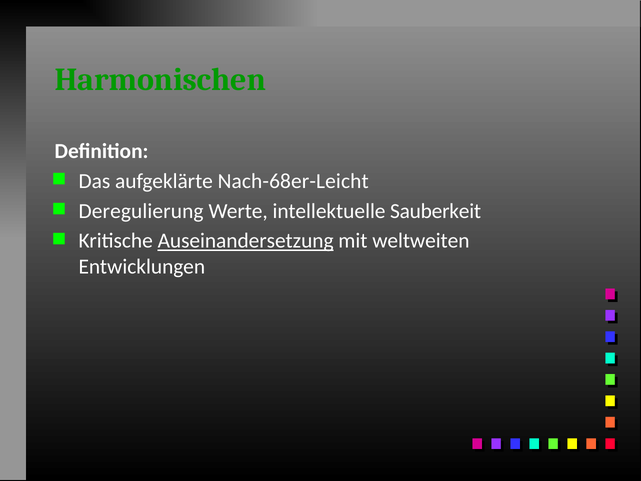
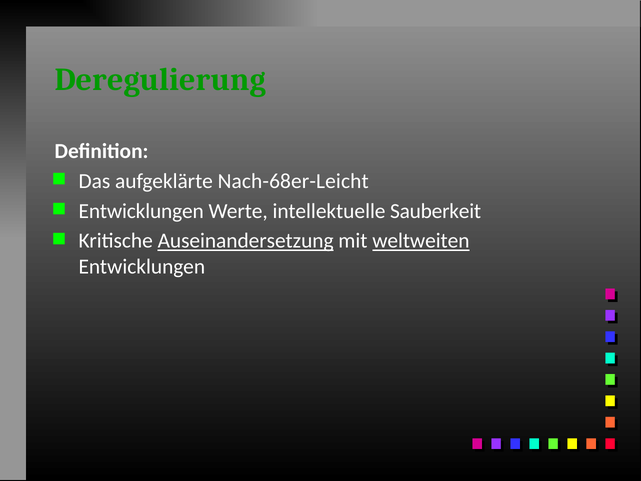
Harmonischen: Harmonischen -> Deregulierung
Deregulierung at (141, 211): Deregulierung -> Entwicklungen
weltweiten underline: none -> present
